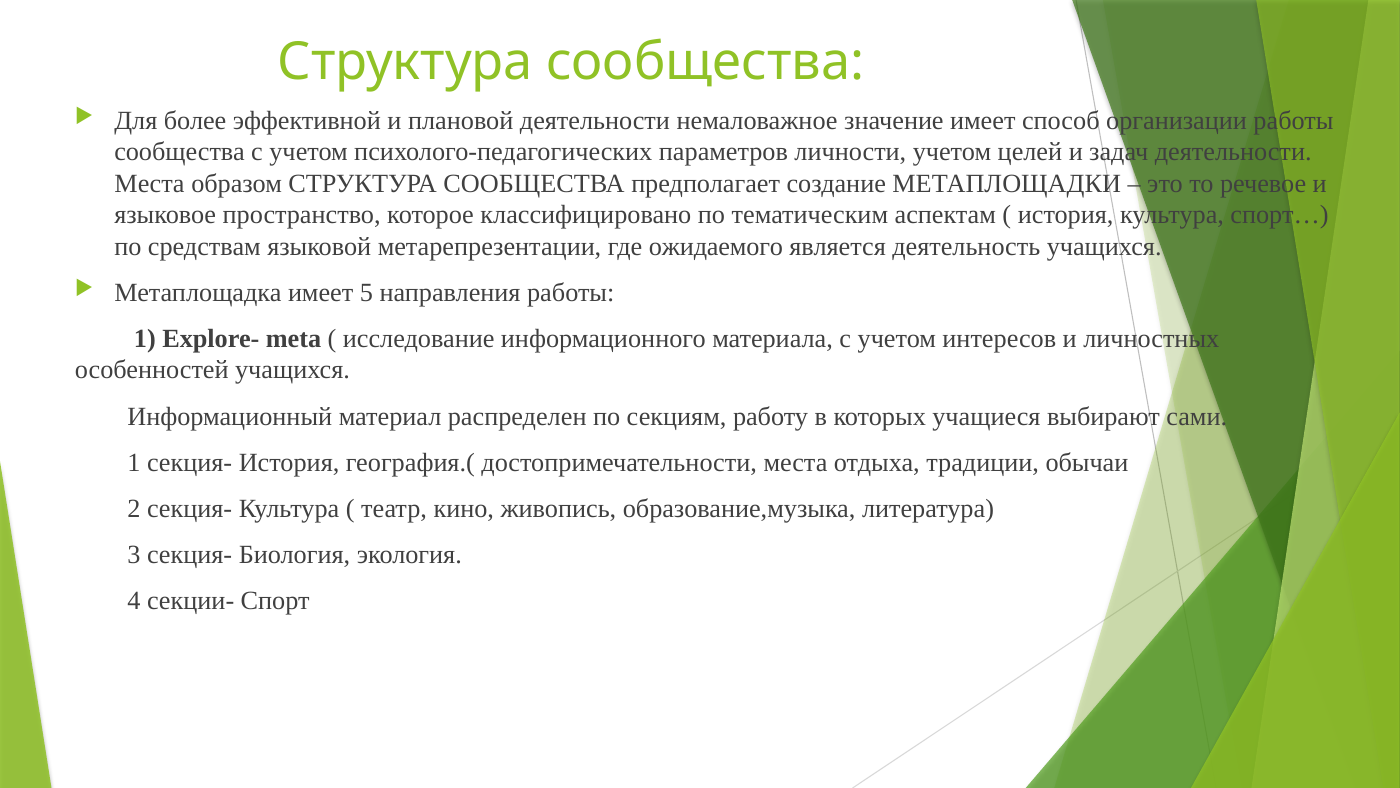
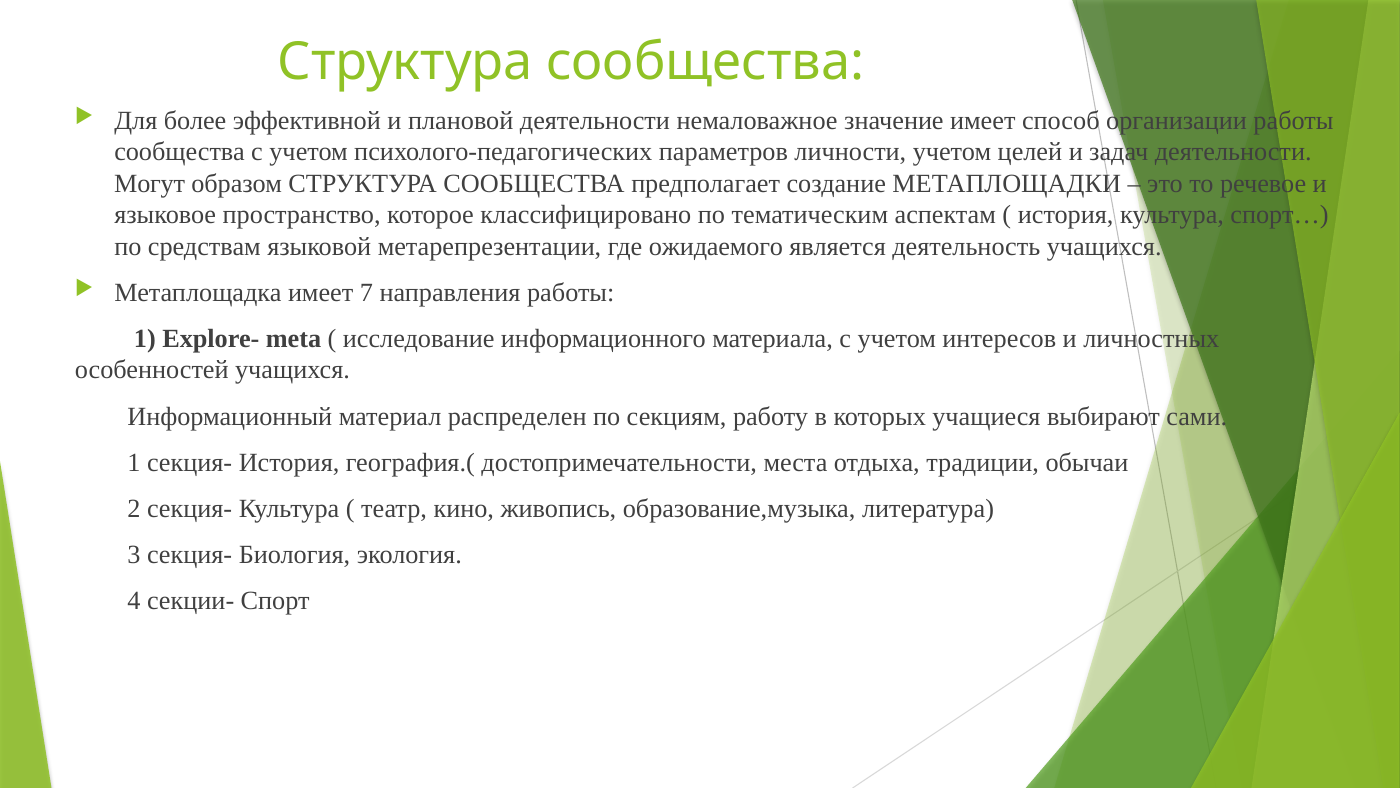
Места at (149, 183): Места -> Могут
5: 5 -> 7
